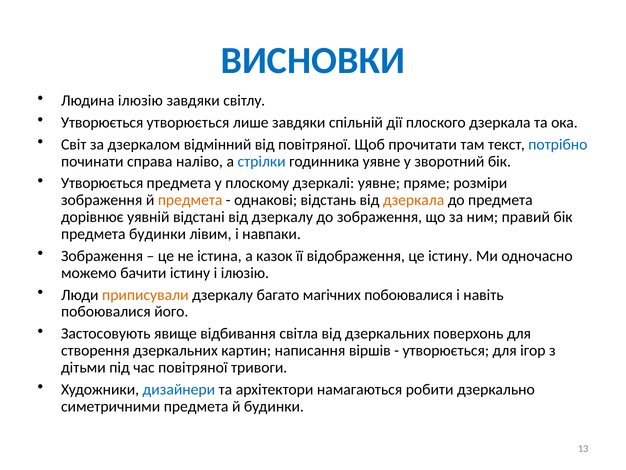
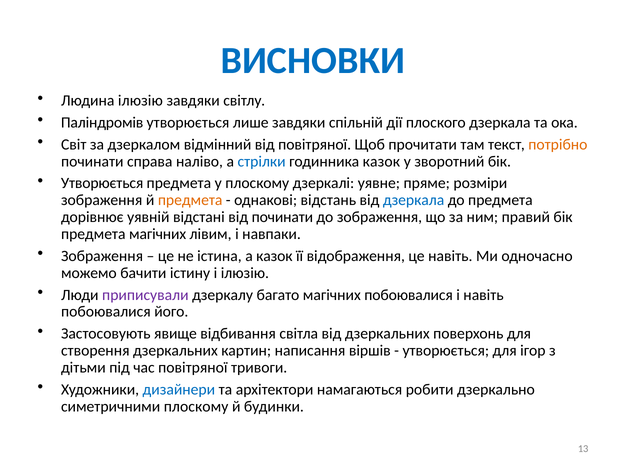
Утворюється at (102, 122): Утворюється -> Паліндромів
потрібно colour: blue -> orange
годинника уявне: уявне -> казок
дзеркала at (414, 200) colour: orange -> blue
від дзеркалу: дзеркалу -> починати
предмета будинки: будинки -> магічних
це істину: істину -> навіть
приписували colour: orange -> purple
симетричними предмета: предмета -> плоскому
